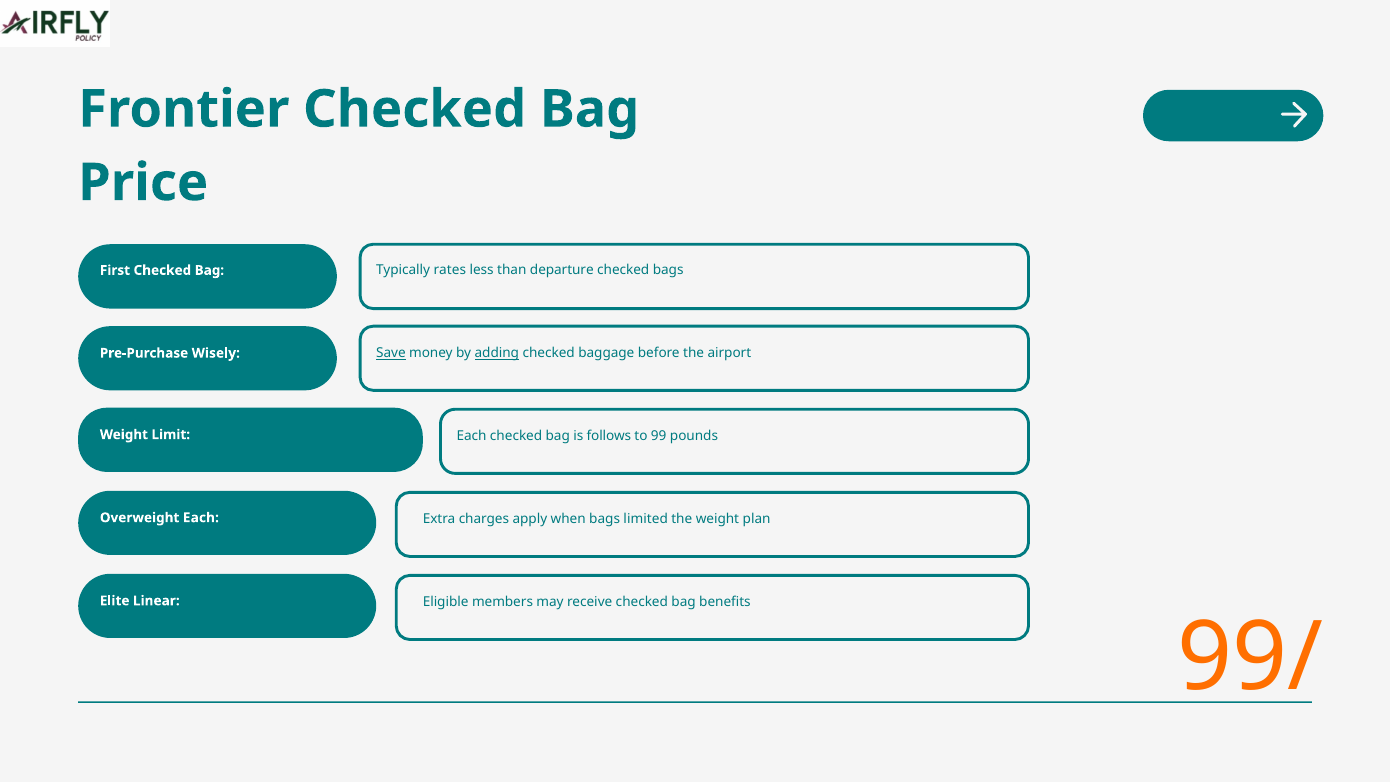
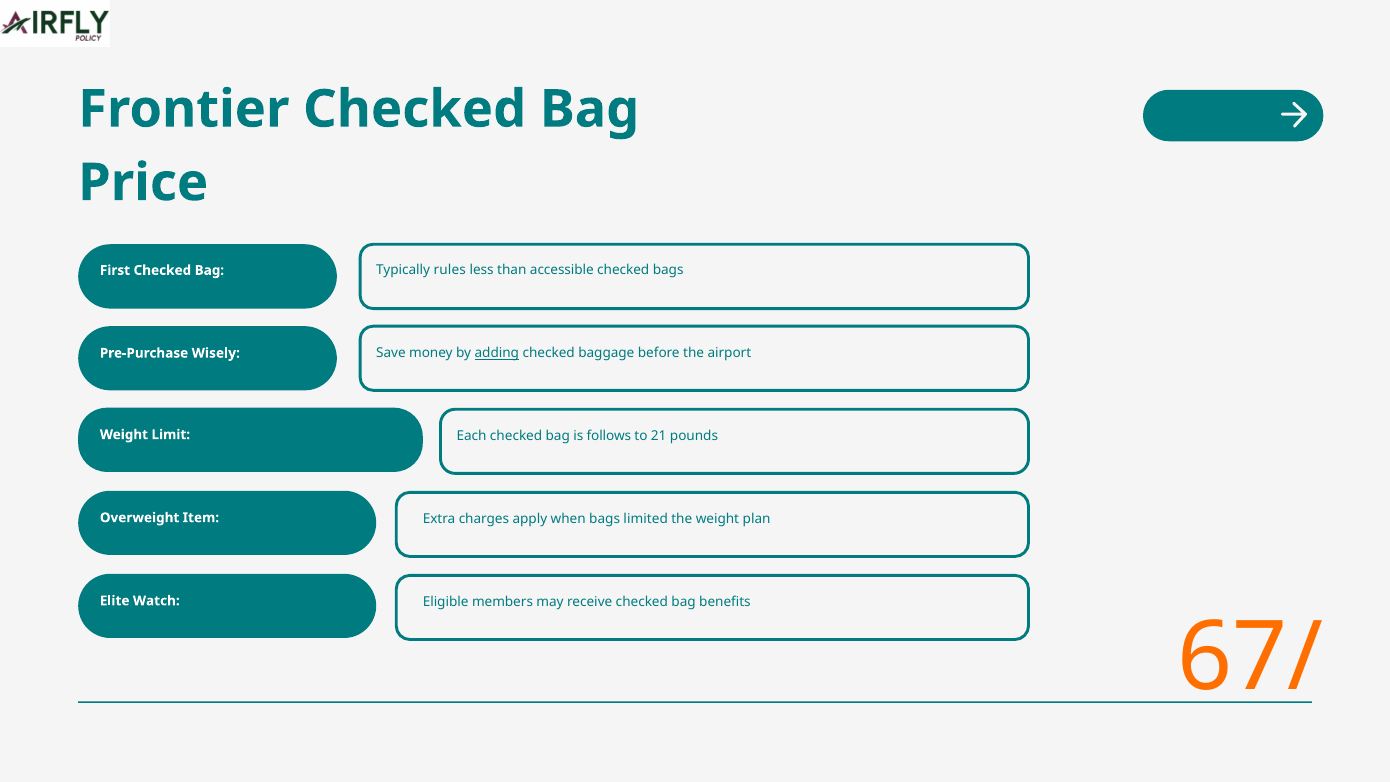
rates: rates -> rules
departure: departure -> accessible
Save underline: present -> none
99: 99 -> 21
Overweight Each: Each -> Item
Linear: Linear -> Watch
99/: 99/ -> 67/
